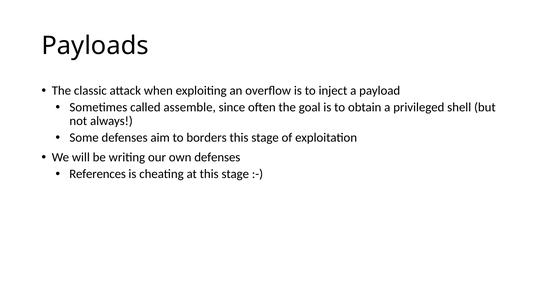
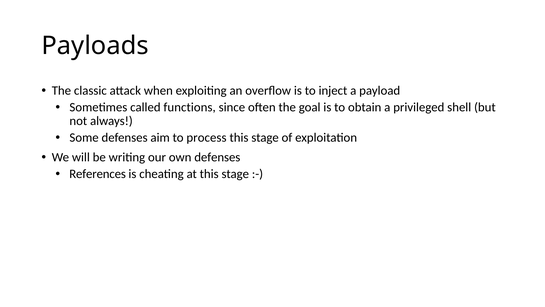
assemble: assemble -> functions
borders: borders -> process
